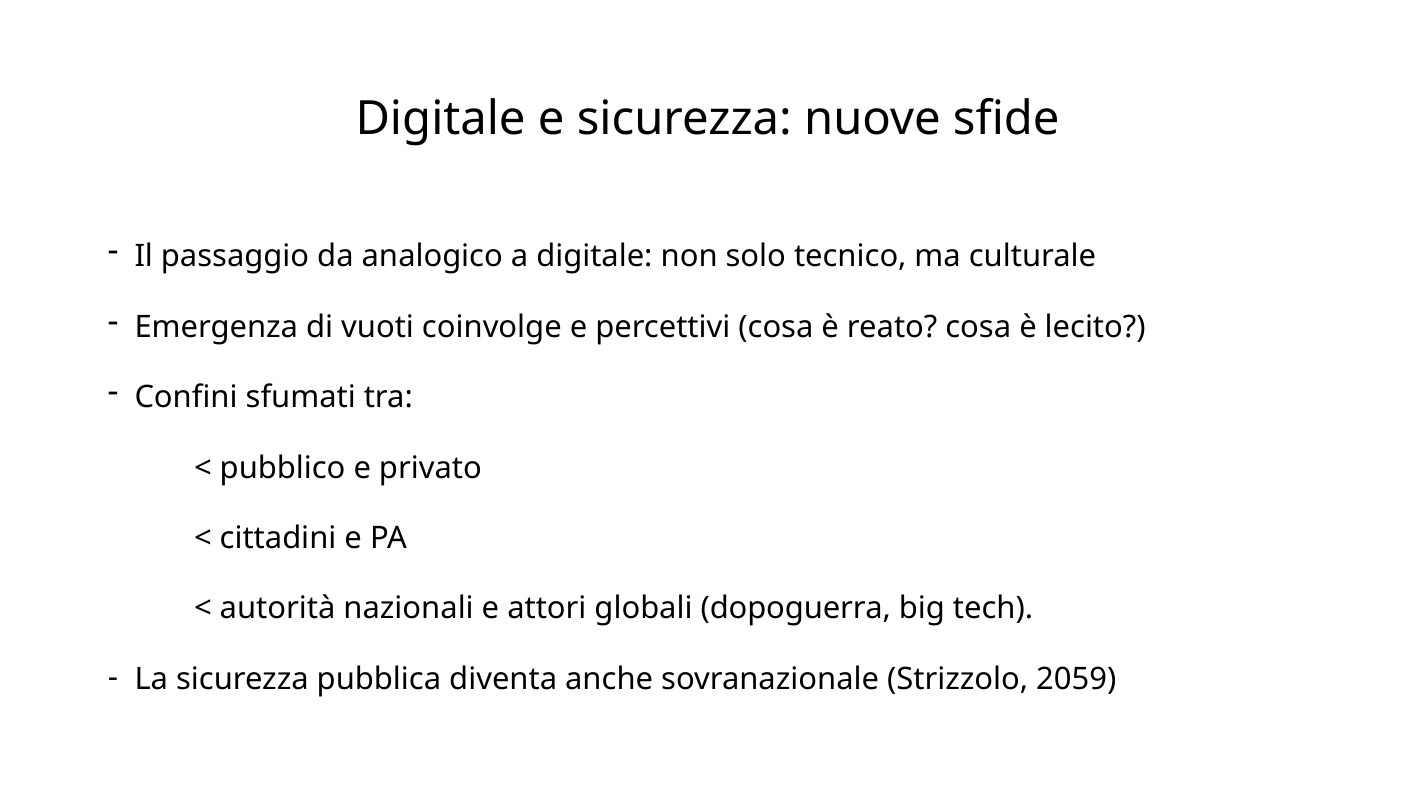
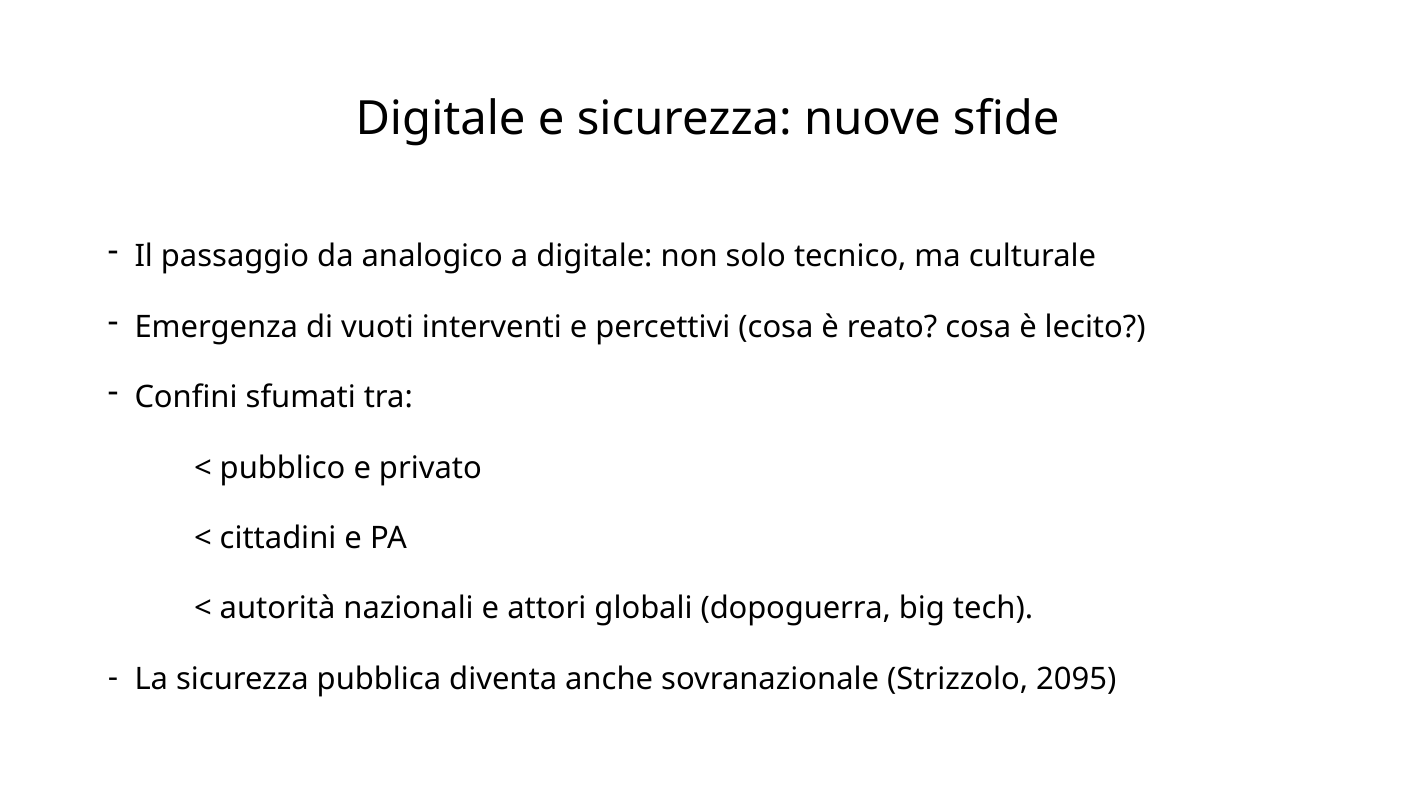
coinvolge: coinvolge -> interventi
2059: 2059 -> 2095
